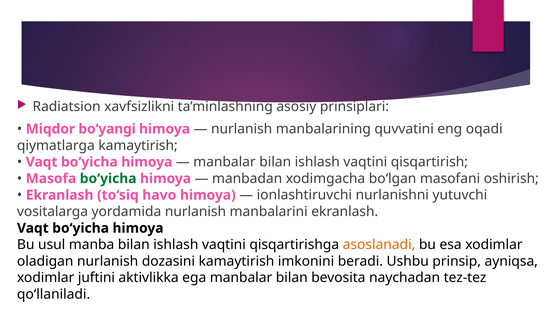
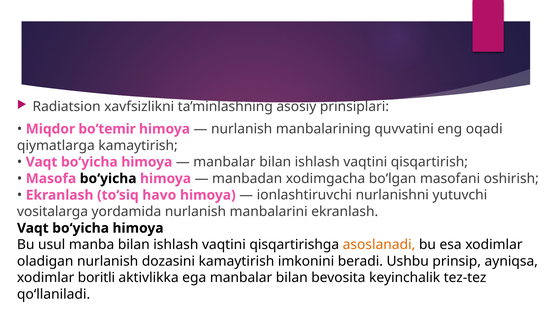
bo‘yangi: bo‘yangi -> bo‘temir
bo‘yicha at (108, 179) colour: green -> black
juftini: juftini -> boritli
naychadan: naychadan -> keyinchalik
